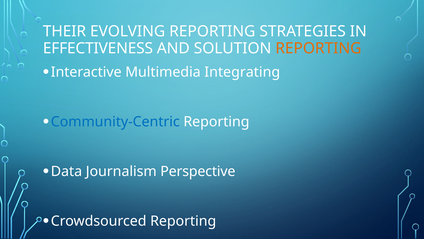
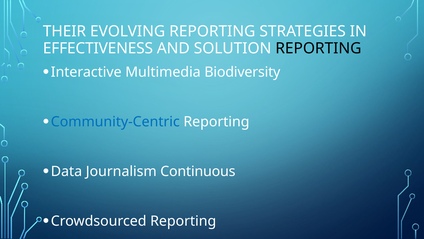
REPORTING at (318, 48) colour: orange -> black
Integrating: Integrating -> Biodiversity
Perspective: Perspective -> Continuous
